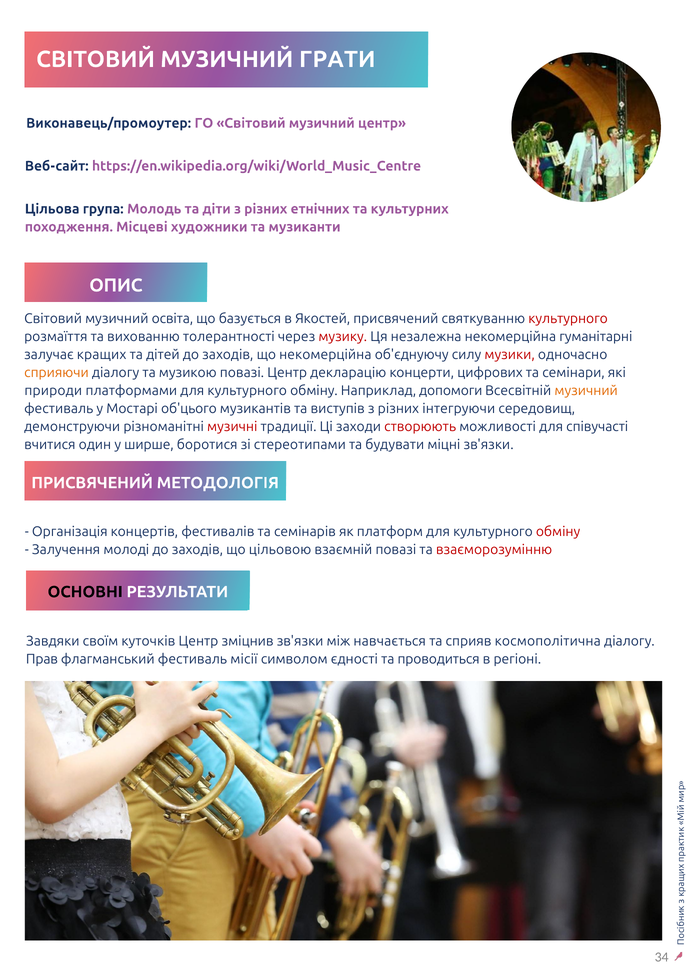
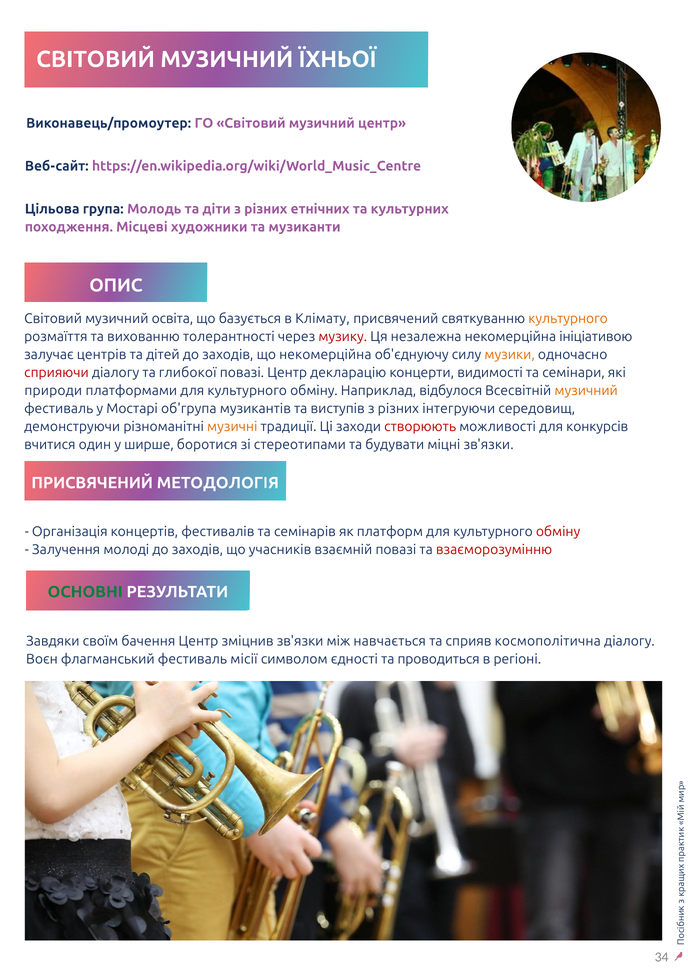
ГРАТИ: ГРАТИ -> ЇХНЬОЇ
Якостей: Якостей -> Клімату
культурного at (568, 319) colour: red -> orange
гуманітарні: гуманітарні -> ініціативою
кращих: кращих -> центрів
музики colour: red -> orange
сприяючи colour: orange -> red
музикою: музикою -> глибокої
цифрових: цифрових -> видимості
допомоги: допомоги -> відбулося
об'цього: об'цього -> об'група
музичні colour: red -> orange
співучасті: співучасті -> конкурсів
цільовою: цільовою -> учасників
ОСНОВНІ colour: black -> green
куточків: куточків -> бачення
Прав: Прав -> Воєн
